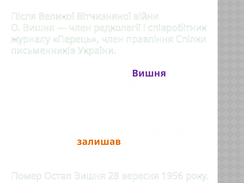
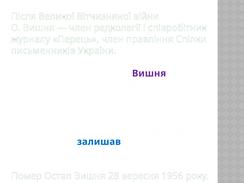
залишав colour: orange -> blue
